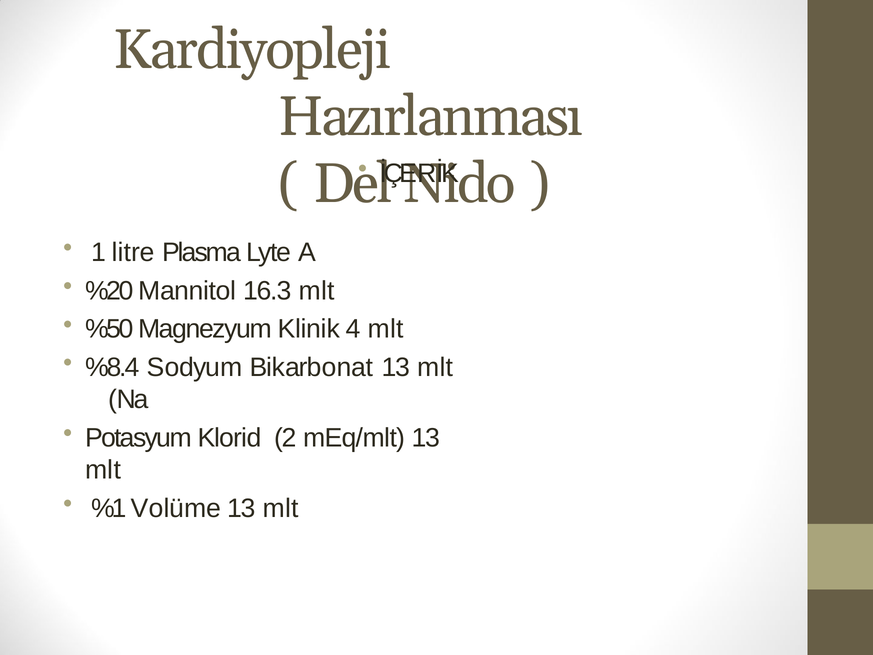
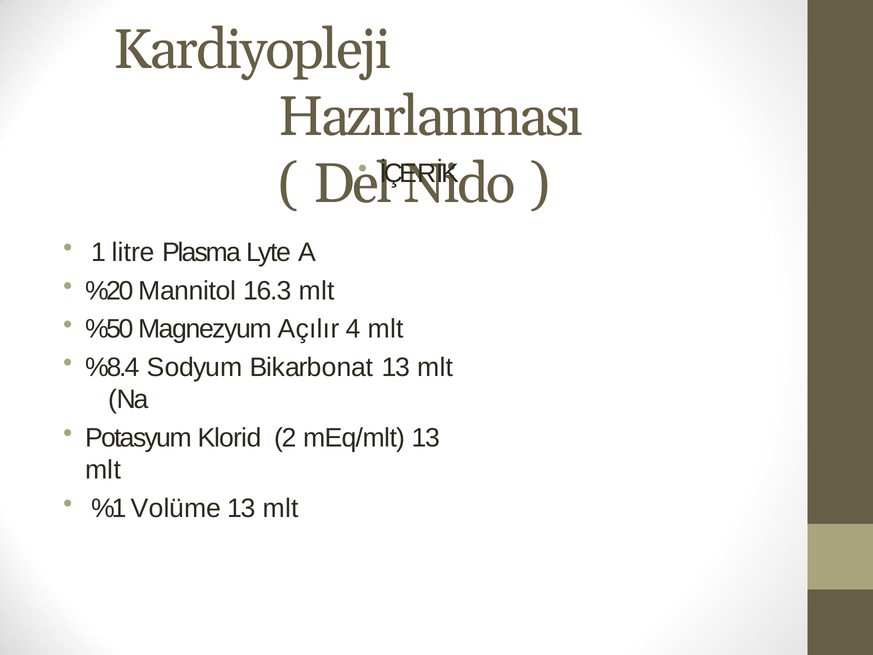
Klinik: Klinik -> Açılır
